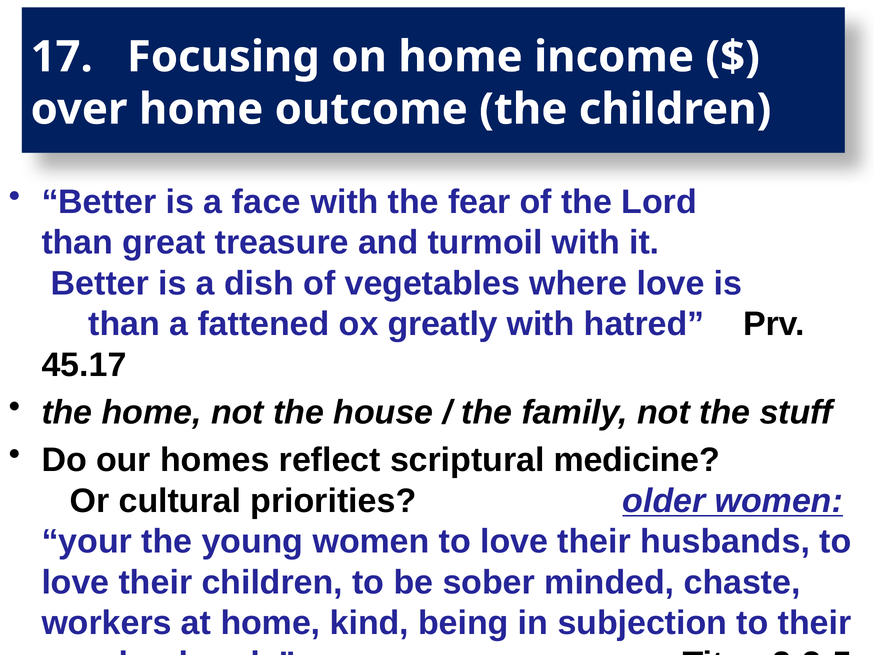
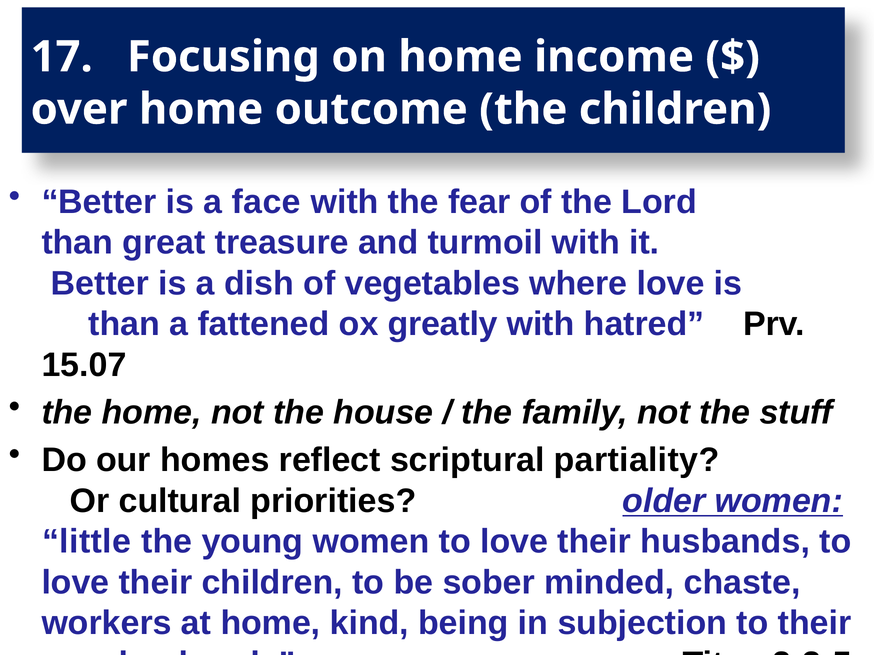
45.17: 45.17 -> 15.07
medicine: medicine -> partiality
your: your -> little
